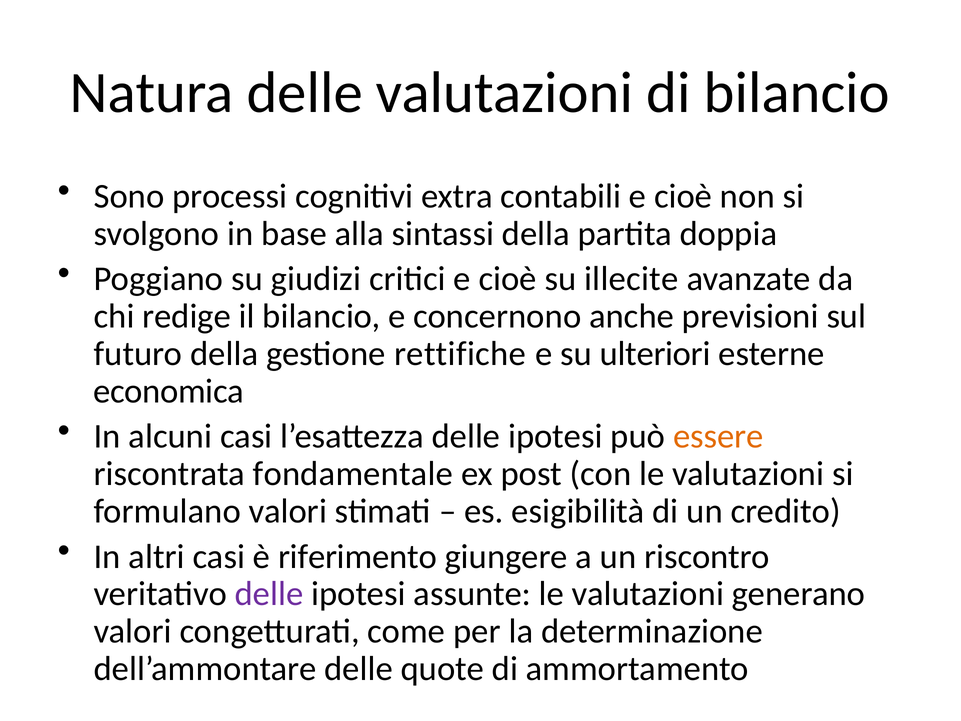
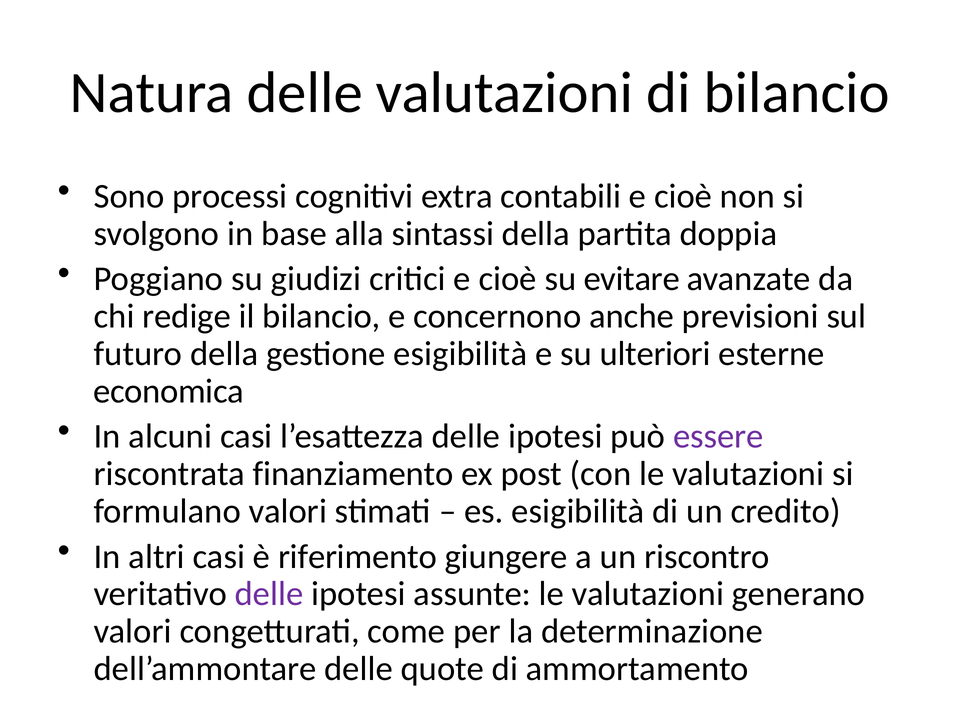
illecite: illecite -> evitare
gestione rettifiche: rettifiche -> esigibilità
essere colour: orange -> purple
fondamentale: fondamentale -> finanziamento
